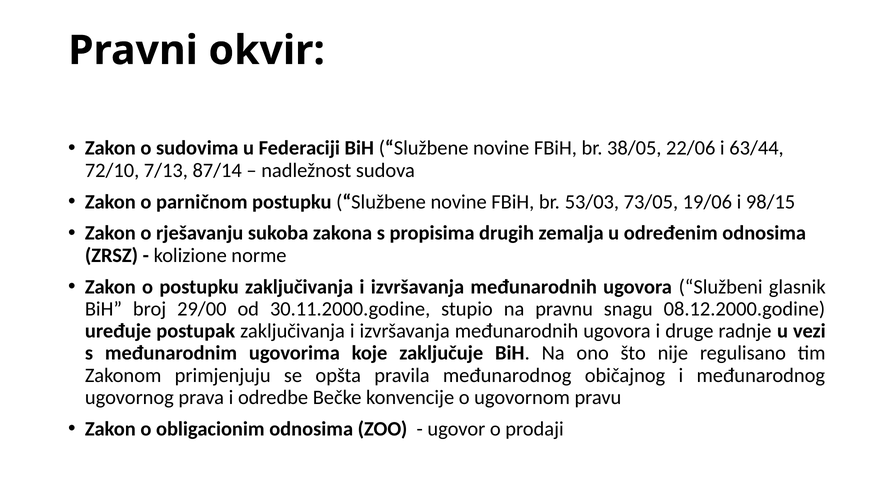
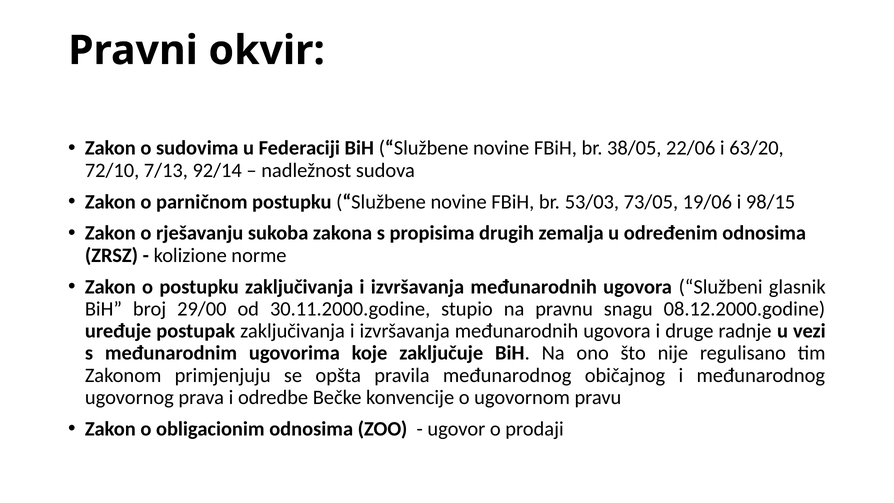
63/44: 63/44 -> 63/20
87/14: 87/14 -> 92/14
